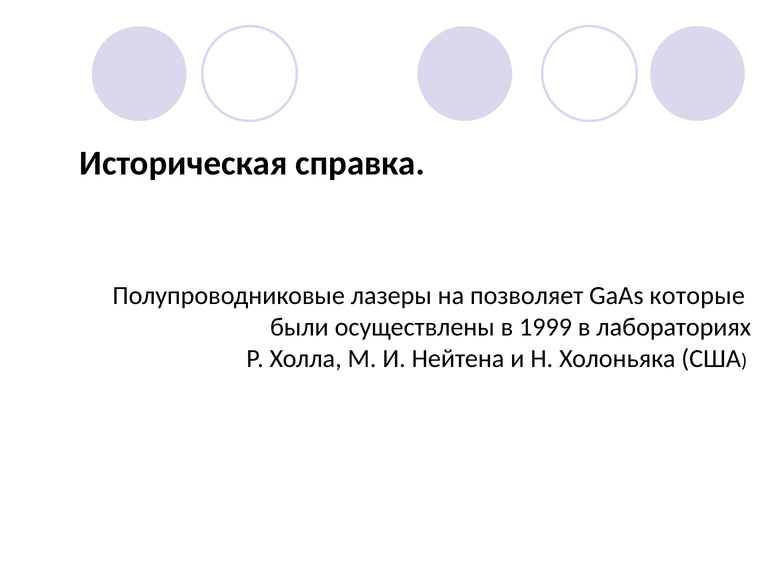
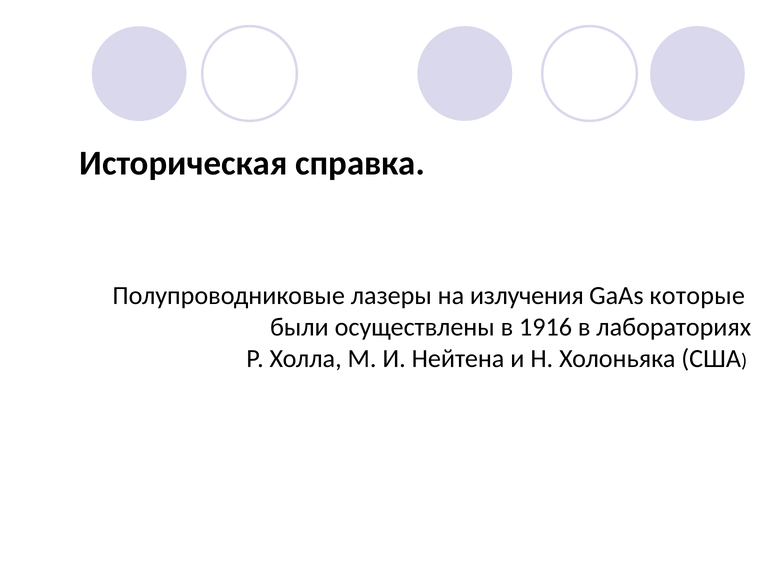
позволяет: позволяет -> излучения
1999: 1999 -> 1916
